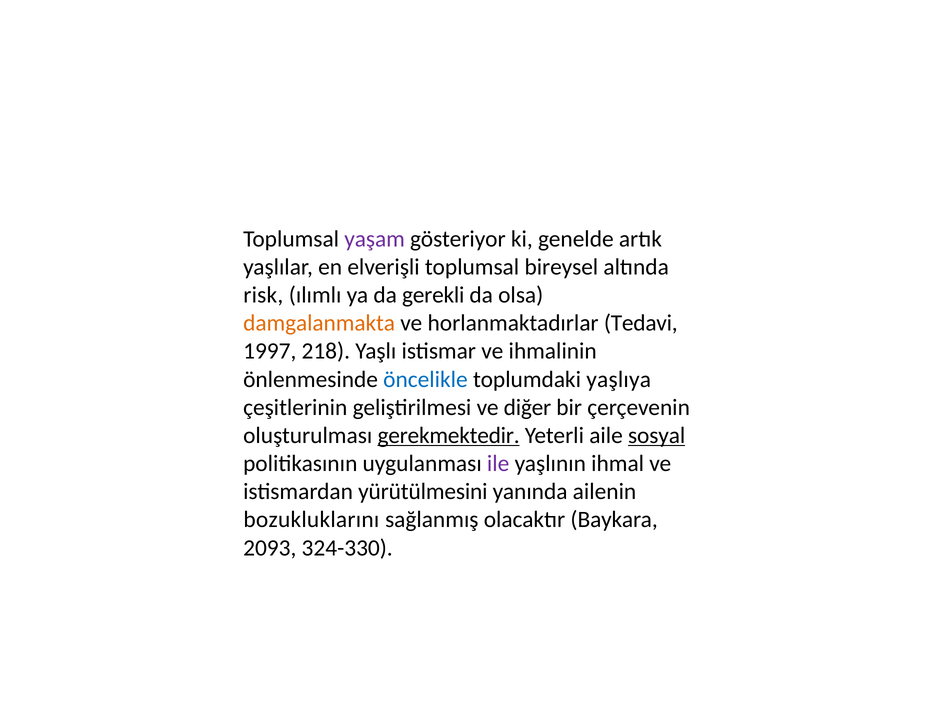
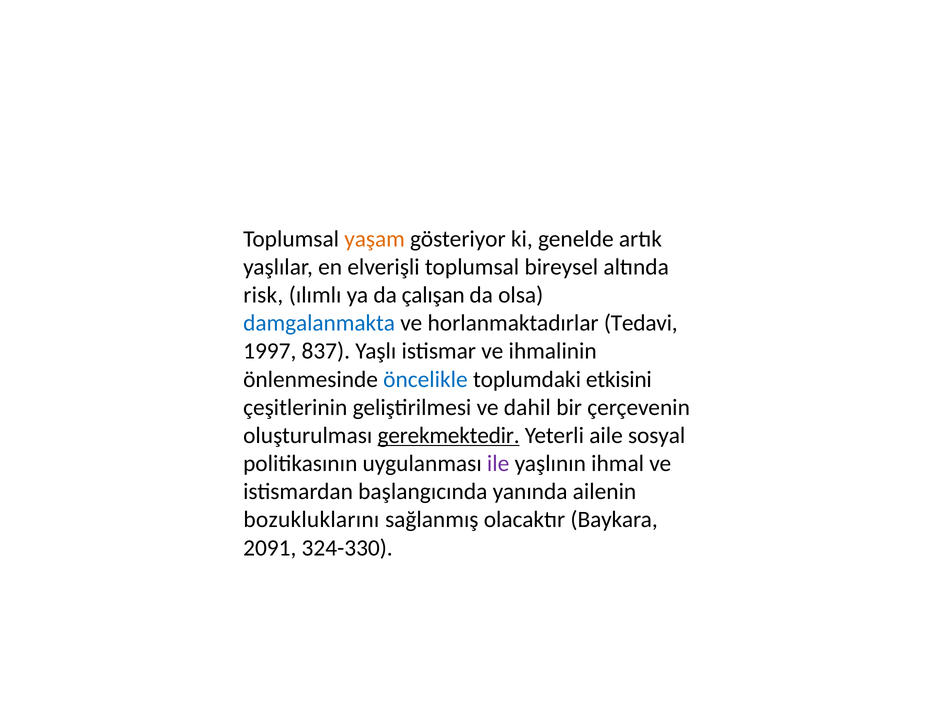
yaşam colour: purple -> orange
gerekli: gerekli -> çalışan
damgalanmakta colour: orange -> blue
218: 218 -> 837
yaşlıya: yaşlıya -> etkisini
diğer: diğer -> dahil
sosyal underline: present -> none
yürütülmesini: yürütülmesini -> başlangıcında
2093: 2093 -> 2091
